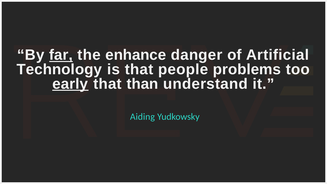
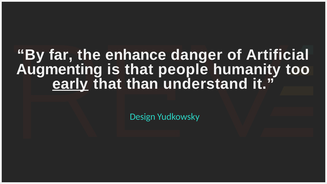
far underline: present -> none
Technology: Technology -> Augmenting
problems: problems -> humanity
Aiding: Aiding -> Design
